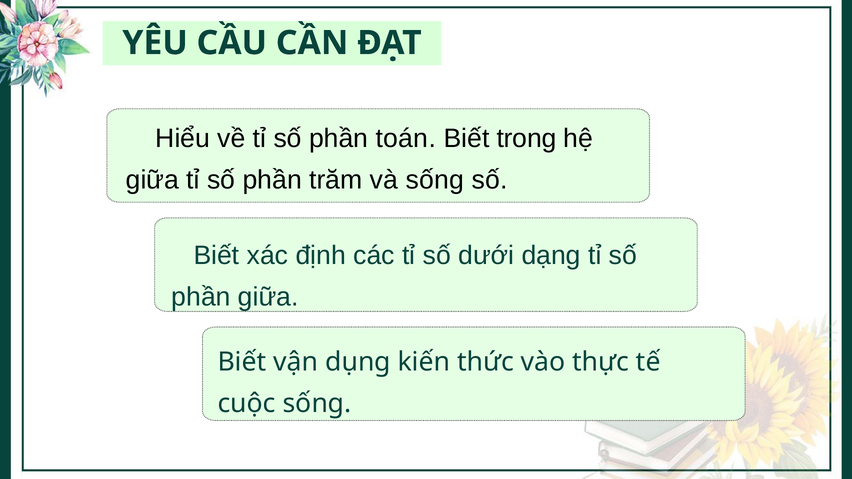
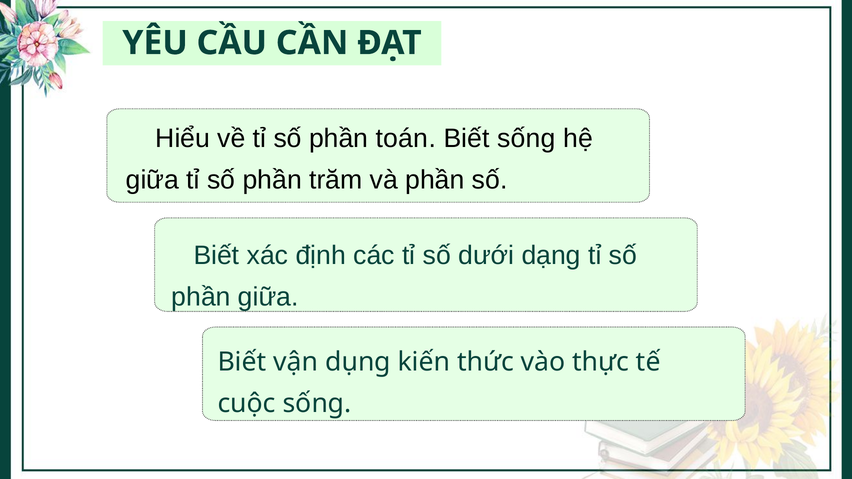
Biết trong: trong -> sống
và sống: sống -> phần
